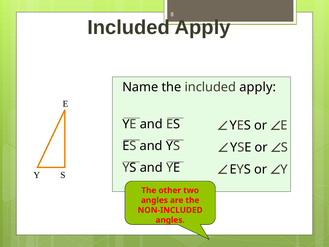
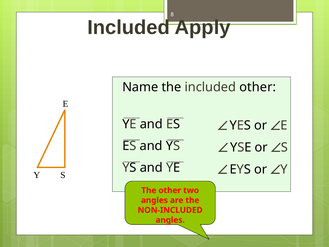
the included apply: apply -> other
